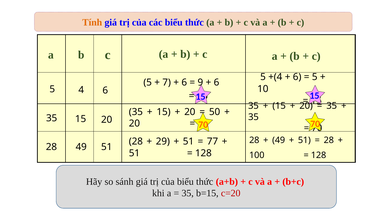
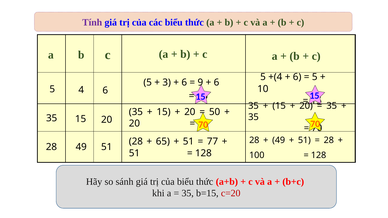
Tính colour: orange -> purple
7: 7 -> 3
29: 29 -> 65
